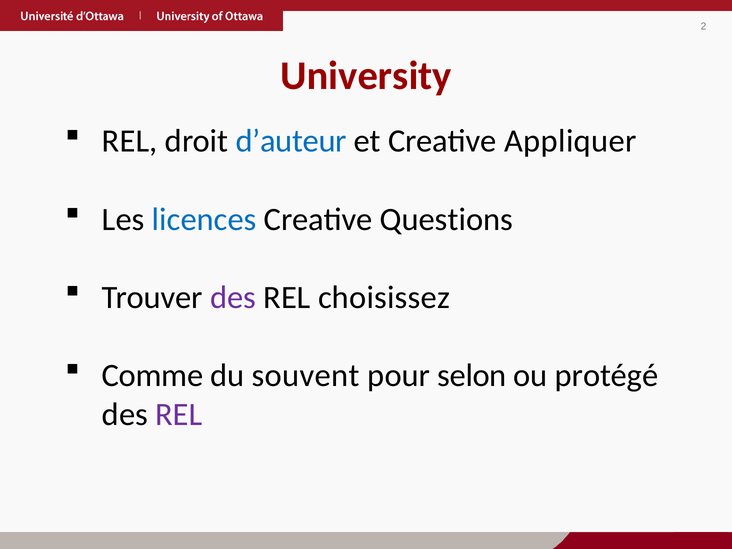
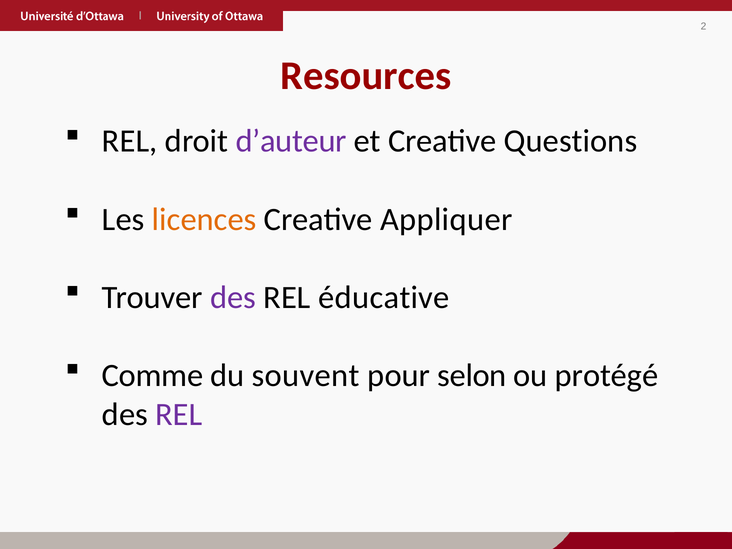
University: University -> Resources
d’auteur colour: blue -> purple
Appliquer: Appliquer -> Questions
licences colour: blue -> orange
Questions: Questions -> Appliquer
choisissez: choisissez -> éducative
